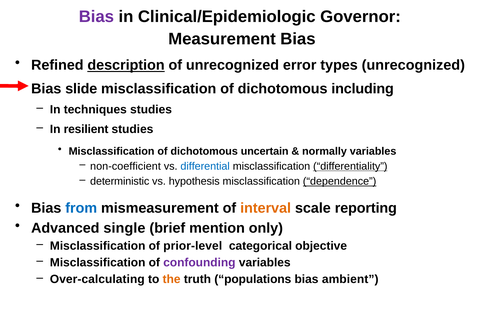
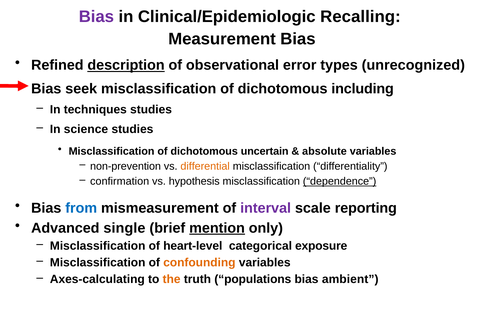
Governor: Governor -> Recalling
of unrecognized: unrecognized -> observational
slide: slide -> seek
resilient: resilient -> science
normally: normally -> absolute
non-coefficient: non-coefficient -> non-prevention
differential colour: blue -> orange
differentiality underline: present -> none
deterministic: deterministic -> confirmation
interval colour: orange -> purple
mention underline: none -> present
prior-level: prior-level -> heart-level
objective: objective -> exposure
confounding colour: purple -> orange
Over-calculating: Over-calculating -> Axes-calculating
